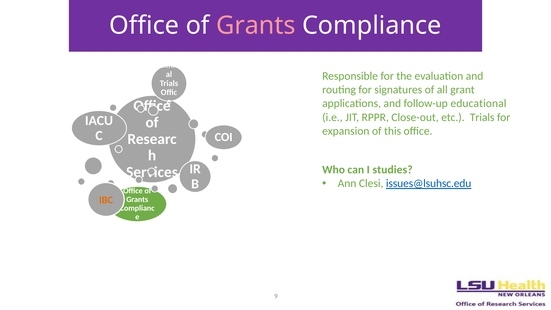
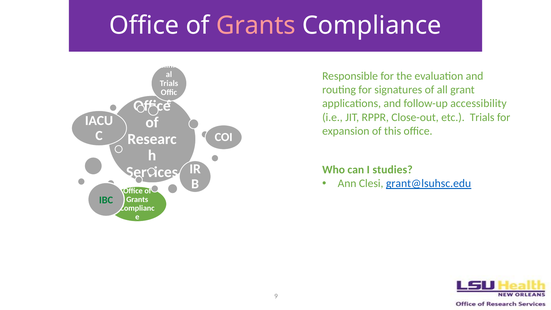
educational: educational -> accessibility
issues@lsuhsc.edu: issues@lsuhsc.edu -> grant@lsuhsc.edu
IBC colour: orange -> green
